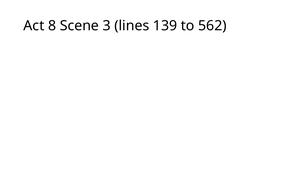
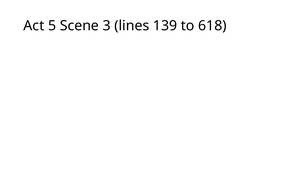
8: 8 -> 5
562: 562 -> 618
